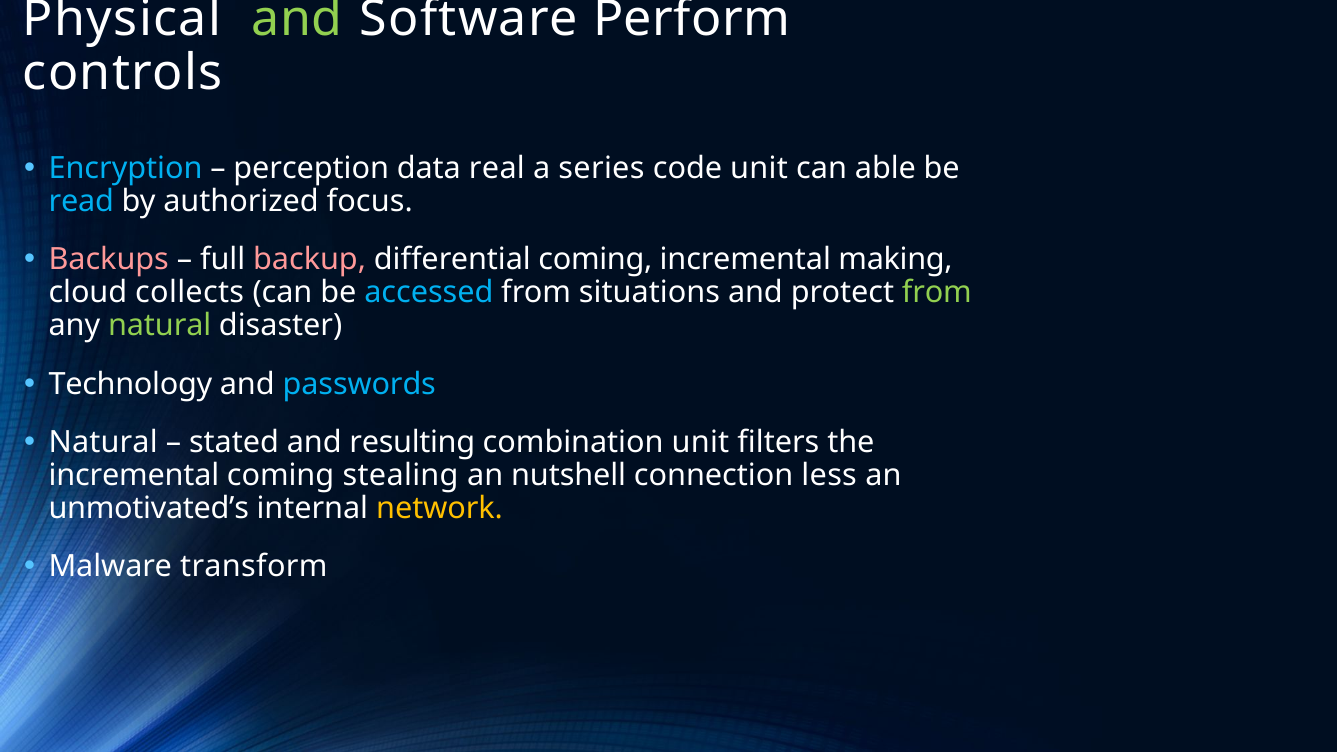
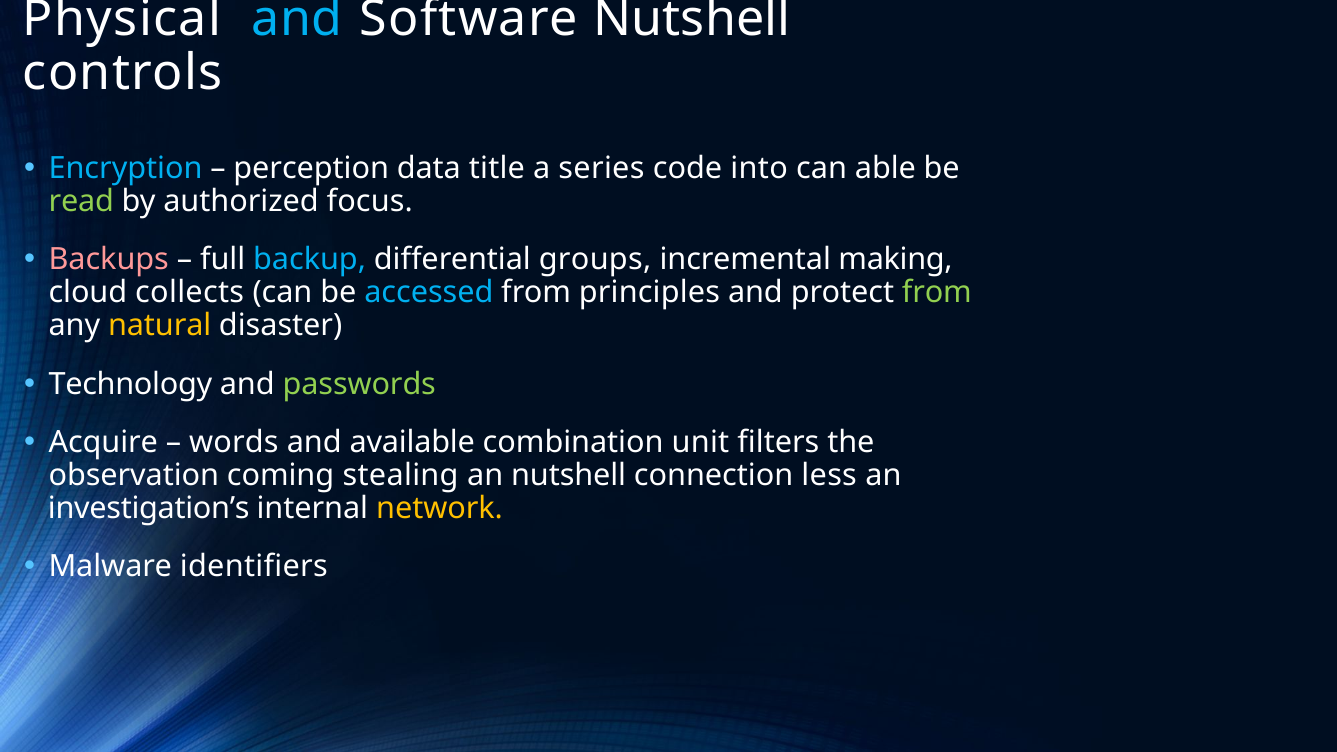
and at (297, 19) colour: light green -> light blue
Software Perform: Perform -> Nutshell
real: real -> title
code unit: unit -> into
read colour: light blue -> light green
backup colour: pink -> light blue
differential coming: coming -> groups
situations: situations -> principles
natural at (160, 326) colour: light green -> yellow
passwords colour: light blue -> light green
Natural at (103, 442): Natural -> Acquire
stated: stated -> words
resulting: resulting -> available
incremental at (134, 475): incremental -> observation
unmotivated’s: unmotivated’s -> investigation’s
transform: transform -> identifiers
